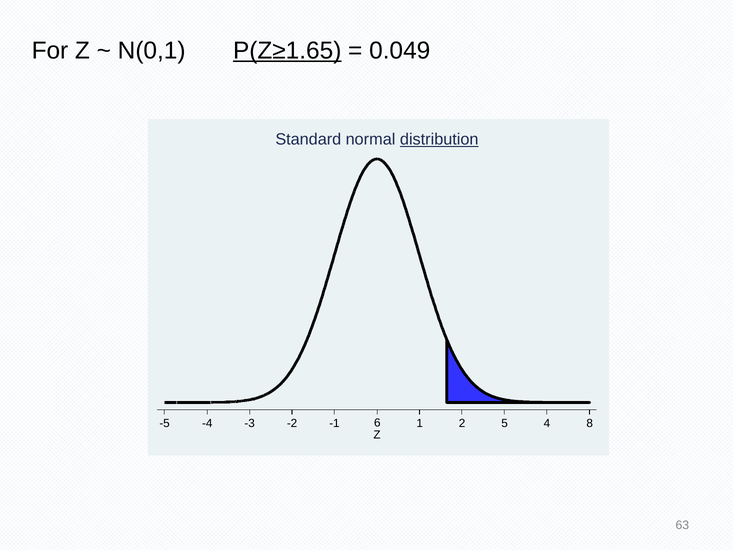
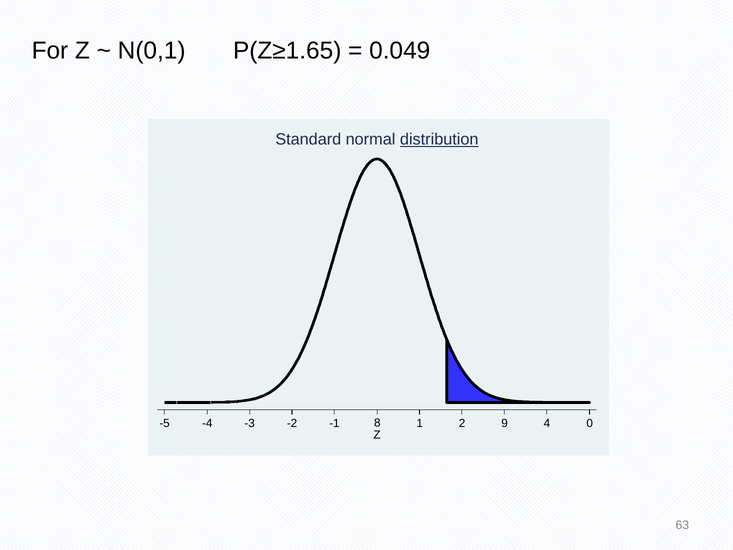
P(Z≥1.65 underline: present -> none
6: 6 -> 8
5: 5 -> 9
8: 8 -> 0
